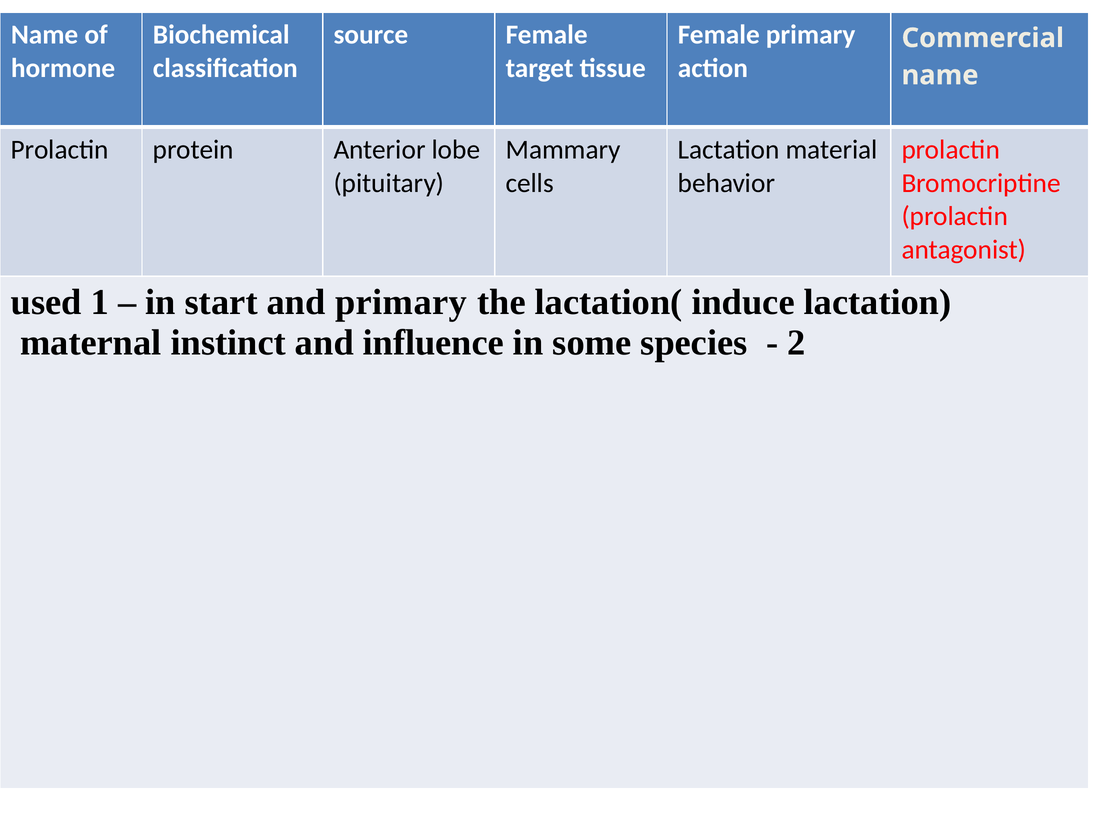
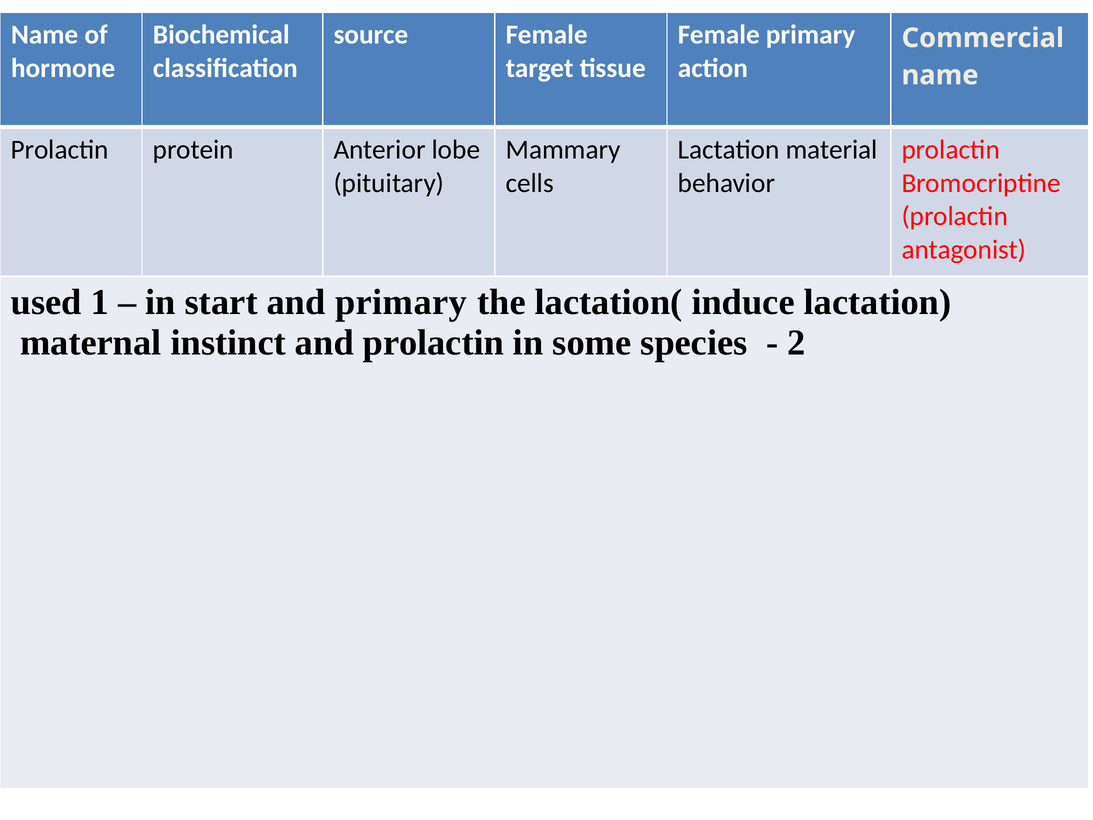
and influence: influence -> prolactin
